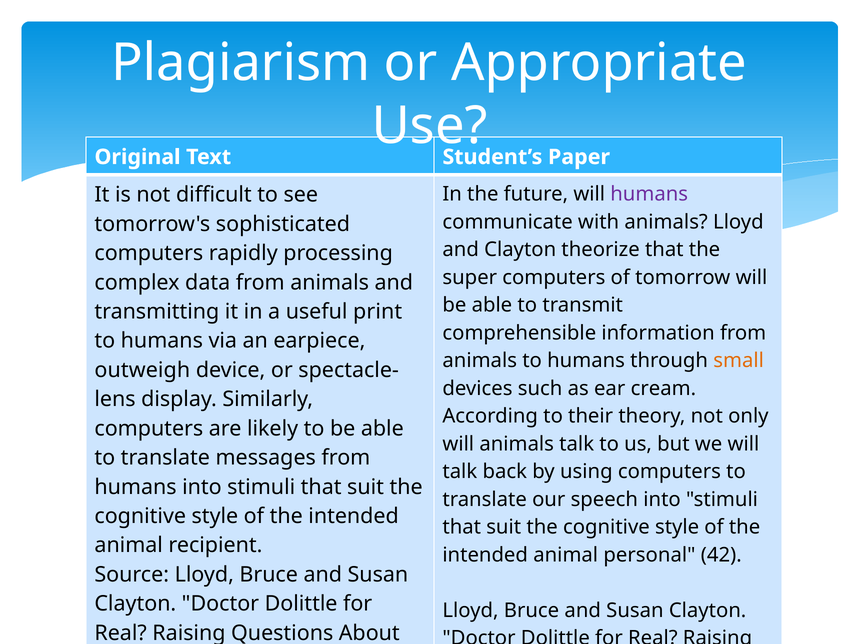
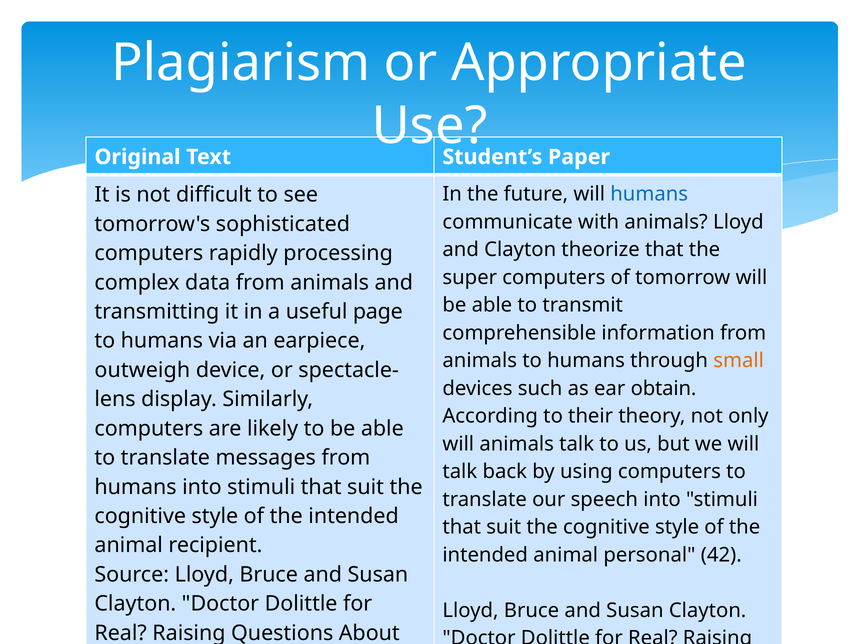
humans at (649, 194) colour: purple -> blue
useful print: print -> page
cream: cream -> obtain
